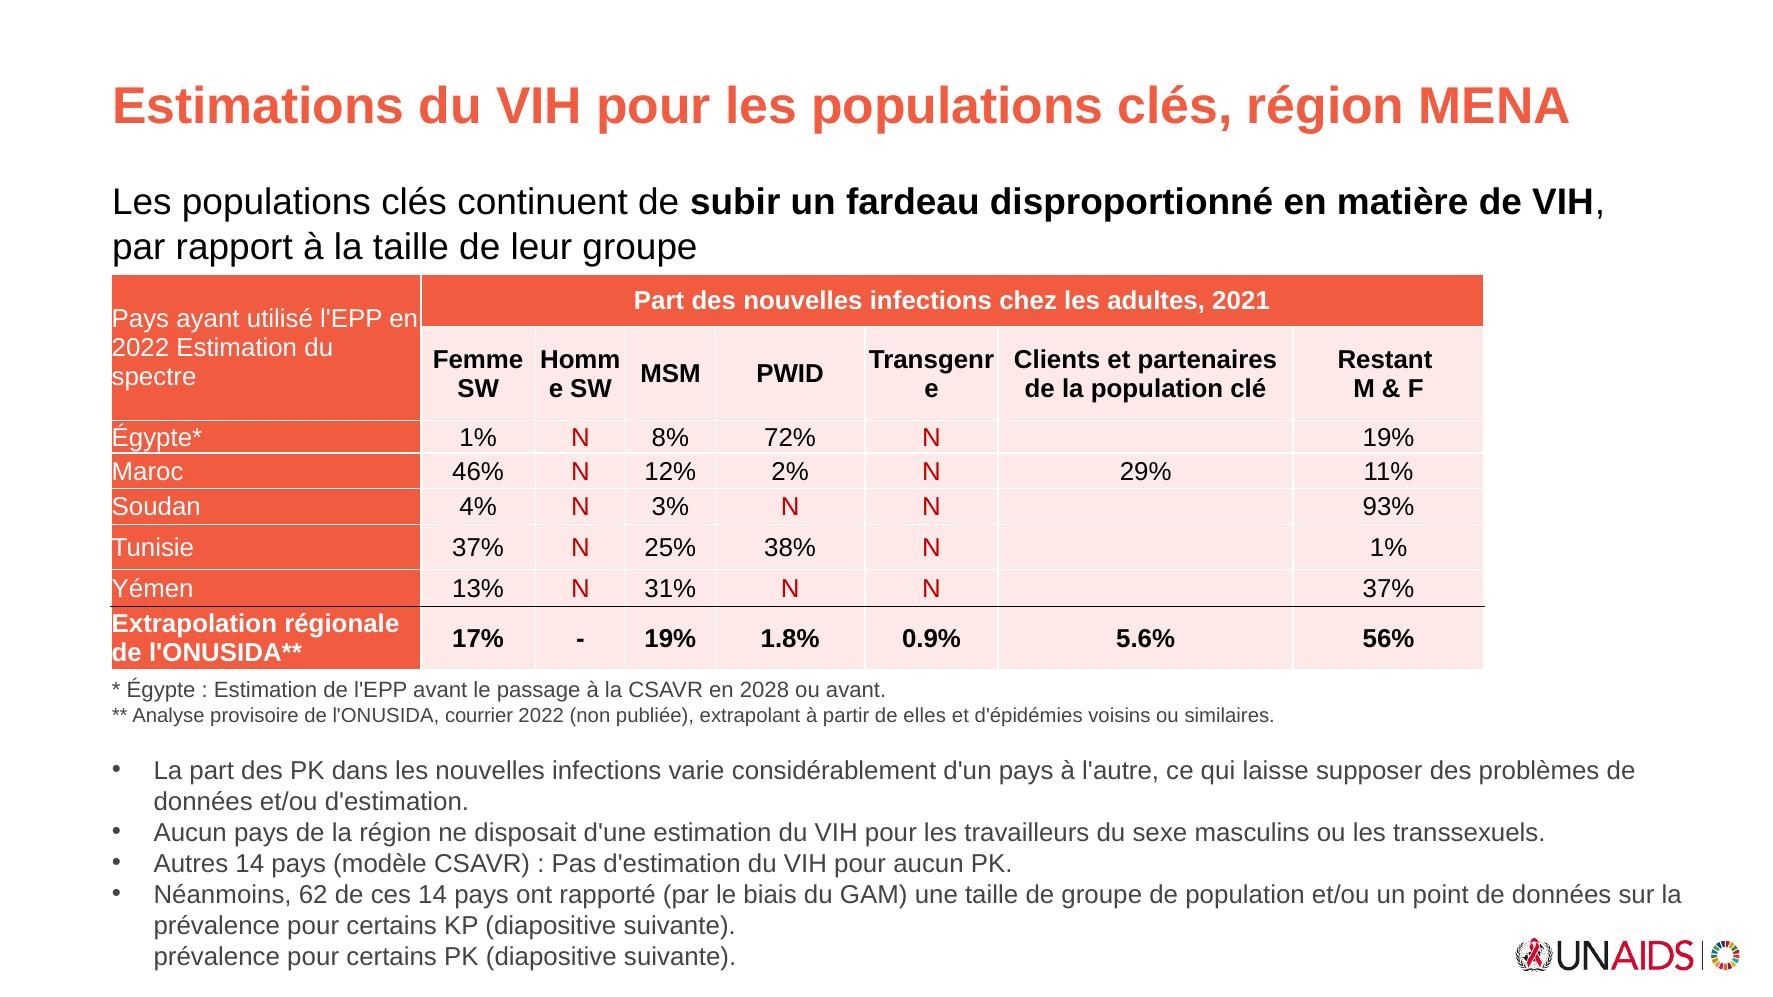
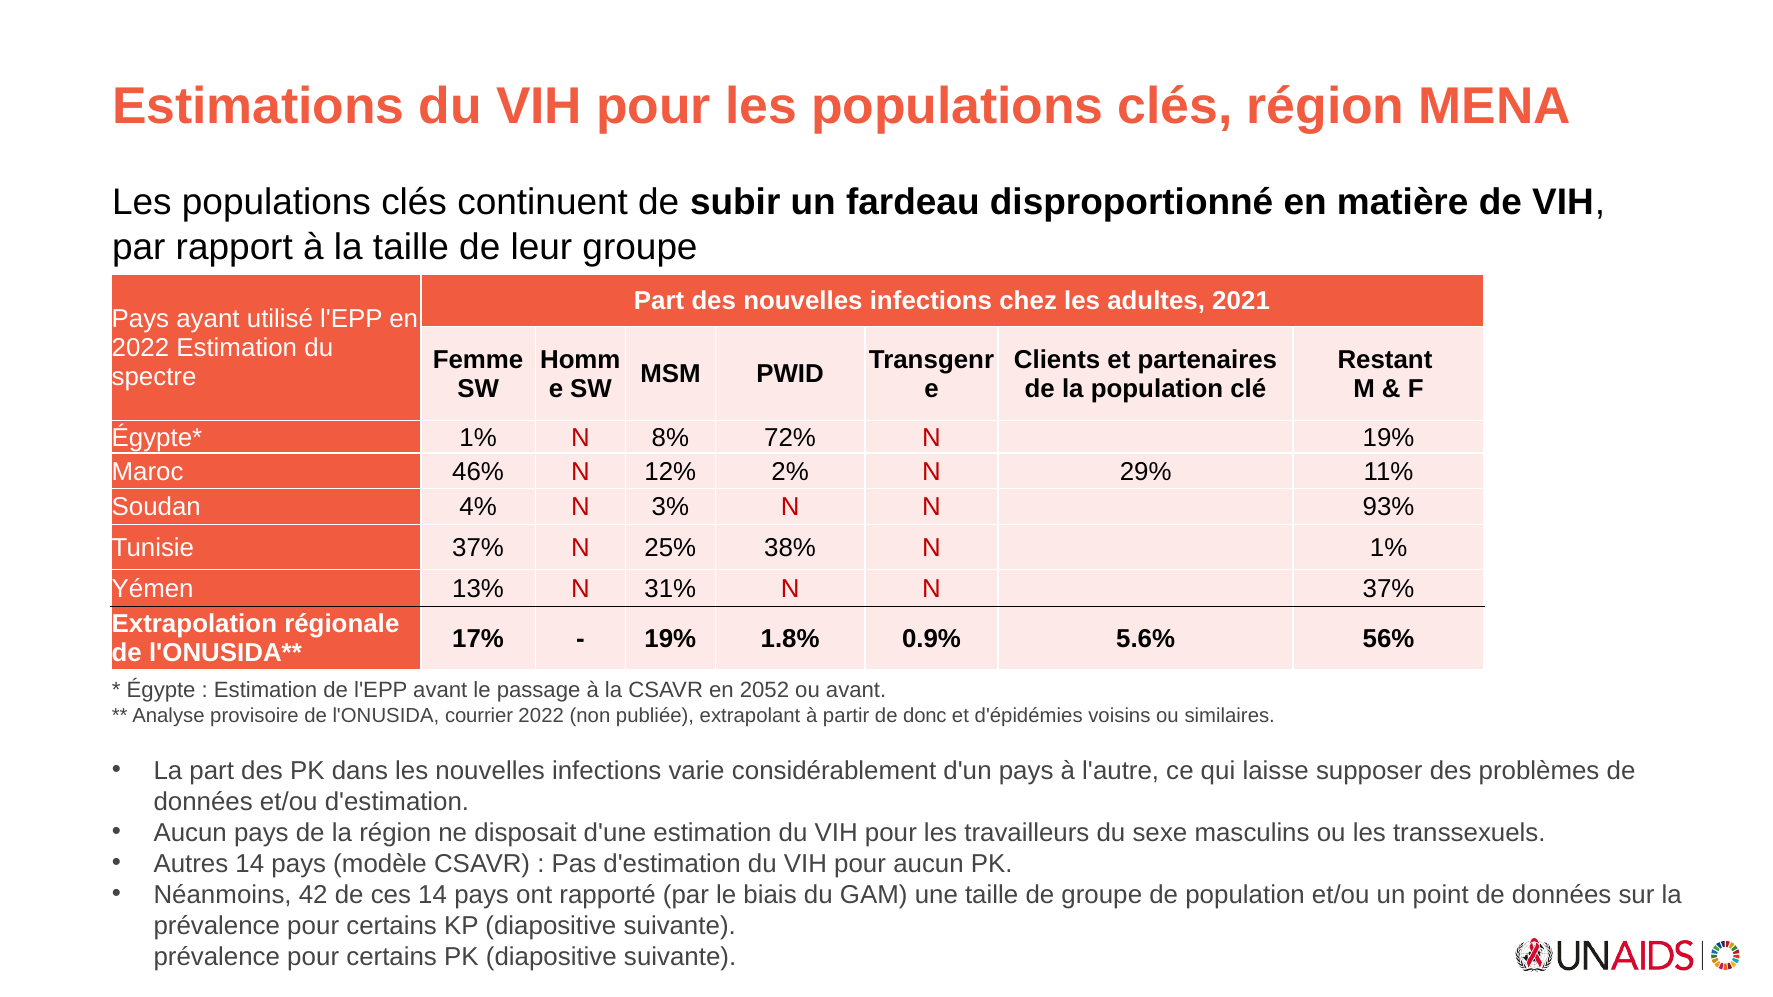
2028: 2028 -> 2052
elles: elles -> donc
62: 62 -> 42
